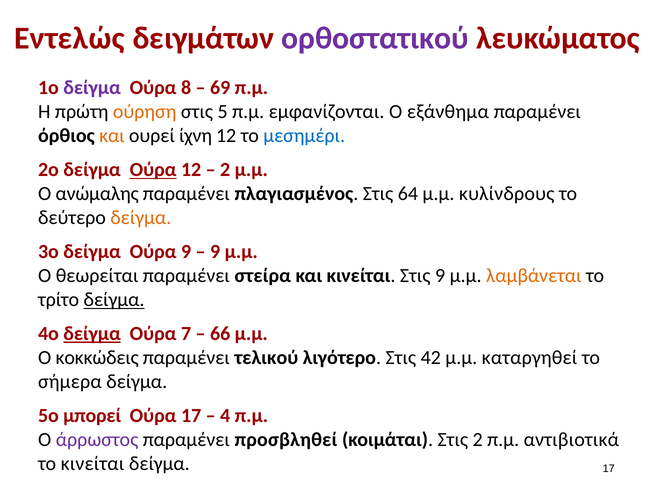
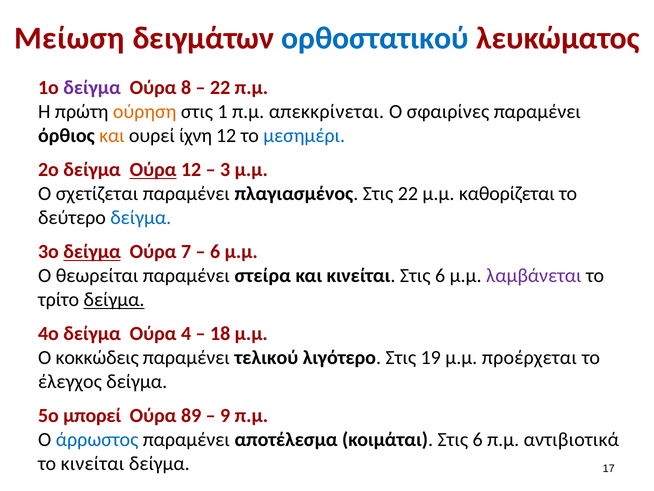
Εντελώς: Εντελώς -> Μείωση
ορθοστατικού colour: purple -> blue
69 at (220, 88): 69 -> 22
5: 5 -> 1
εμφανίζονται: εμφανίζονται -> απεκκρίνεται
εξάνθημα: εξάνθημα -> σφαιρίνες
2 at (225, 170): 2 -> 3
ανώμαλης: ανώμαλης -> σχετίζεται
Στις 64: 64 -> 22
κυλίνδρους: κυλίνδρους -> καθορίζεται
δείγμα at (141, 218) colour: orange -> blue
δείγμα at (92, 252) underline: none -> present
Ούρα 9: 9 -> 7
9 at (215, 252): 9 -> 6
κινείται Στις 9: 9 -> 6
λαμβάνεται colour: orange -> purple
δείγμα at (92, 333) underline: present -> none
7: 7 -> 4
66: 66 -> 18
42: 42 -> 19
καταργηθεί: καταργηθεί -> προέρχεται
σήμερα: σήμερα -> έλεγχος
Ούρα 17: 17 -> 89
4: 4 -> 9
άρρωστος colour: purple -> blue
προσβληθεί: προσβληθεί -> αποτέλεσμα
κοιμάται Στις 2: 2 -> 6
